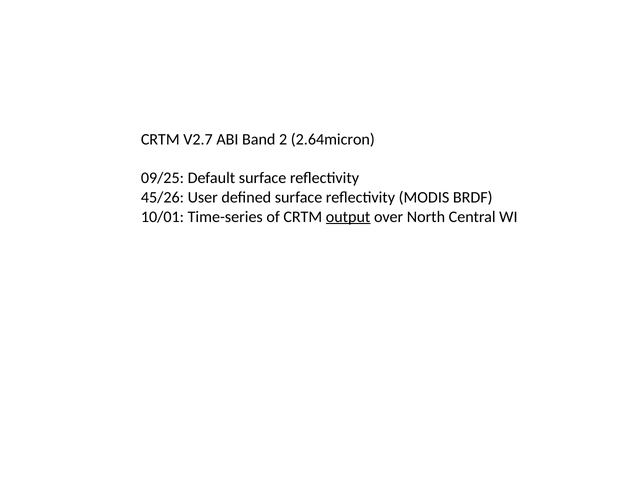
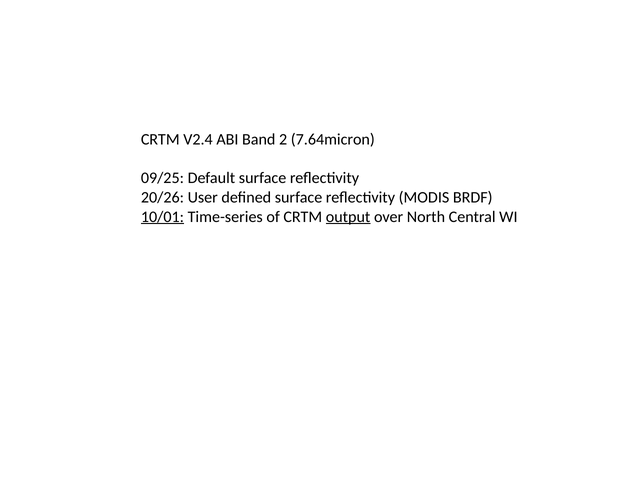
V2.7: V2.7 -> V2.4
2.64micron: 2.64micron -> 7.64micron
45/26: 45/26 -> 20/26
10/01 underline: none -> present
